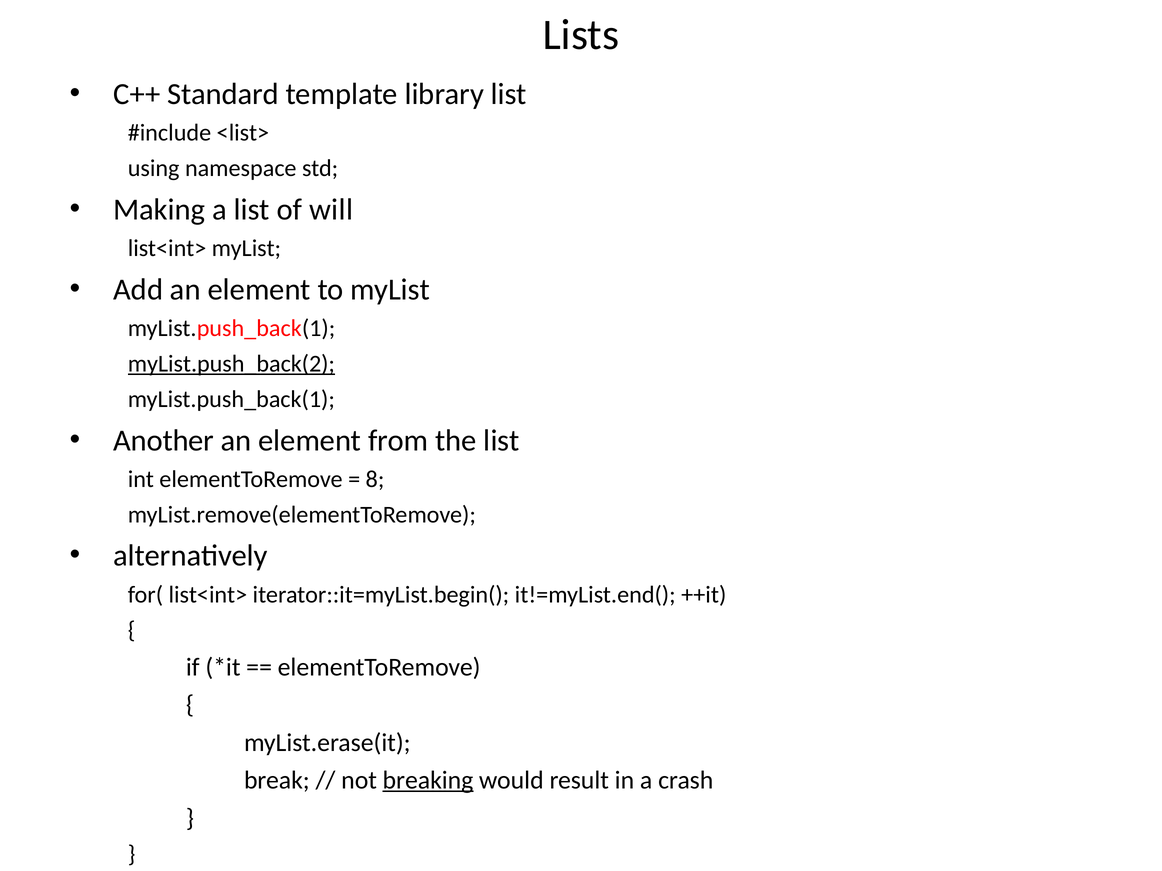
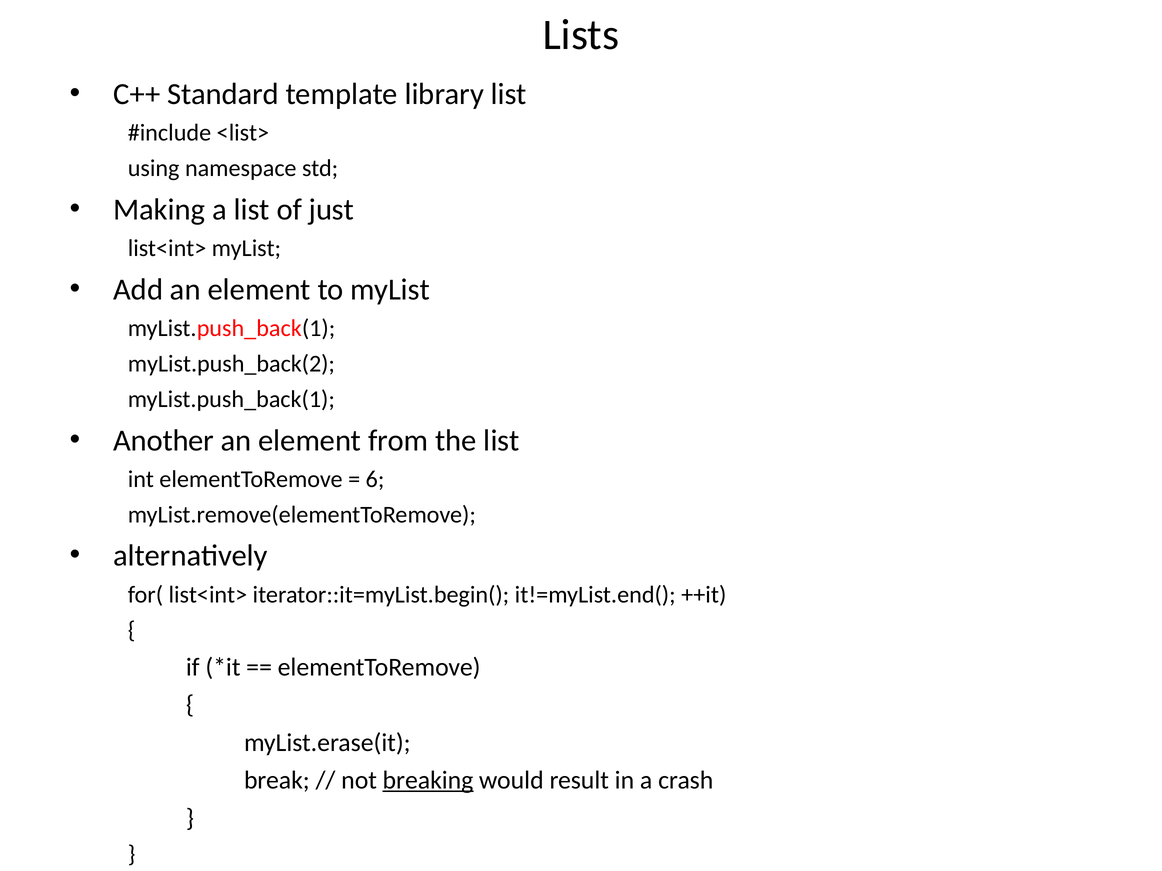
will: will -> just
myList.push_back(2 underline: present -> none
8: 8 -> 6
